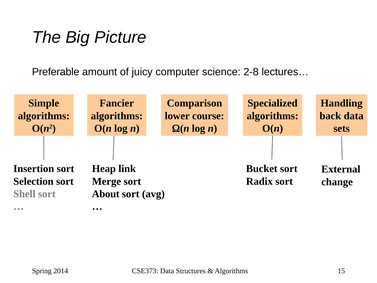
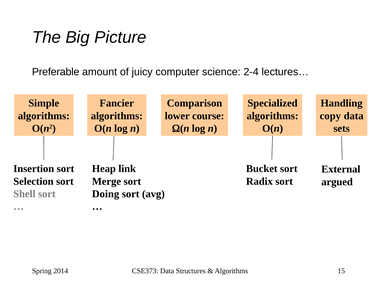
2-8: 2-8 -> 2-4
back: back -> copy
change: change -> argued
About: About -> Doing
